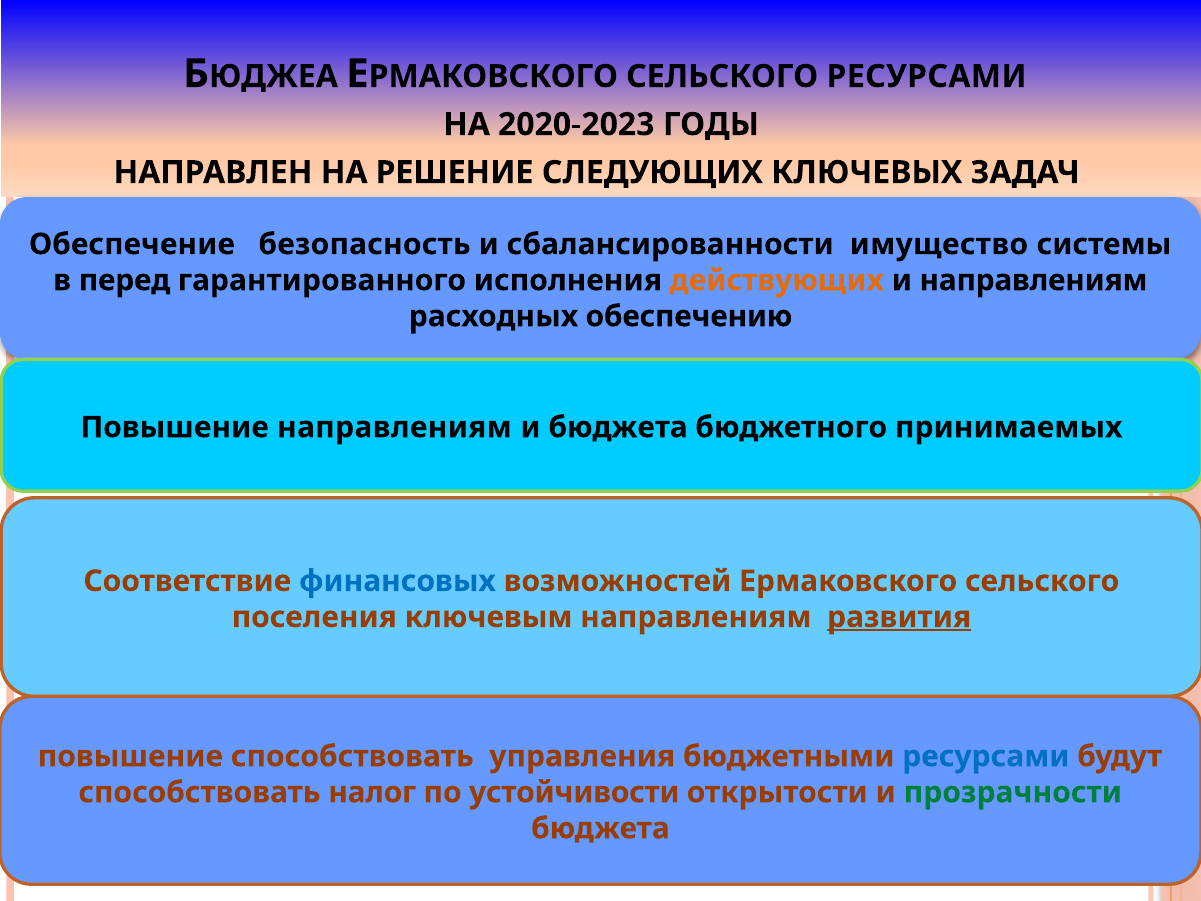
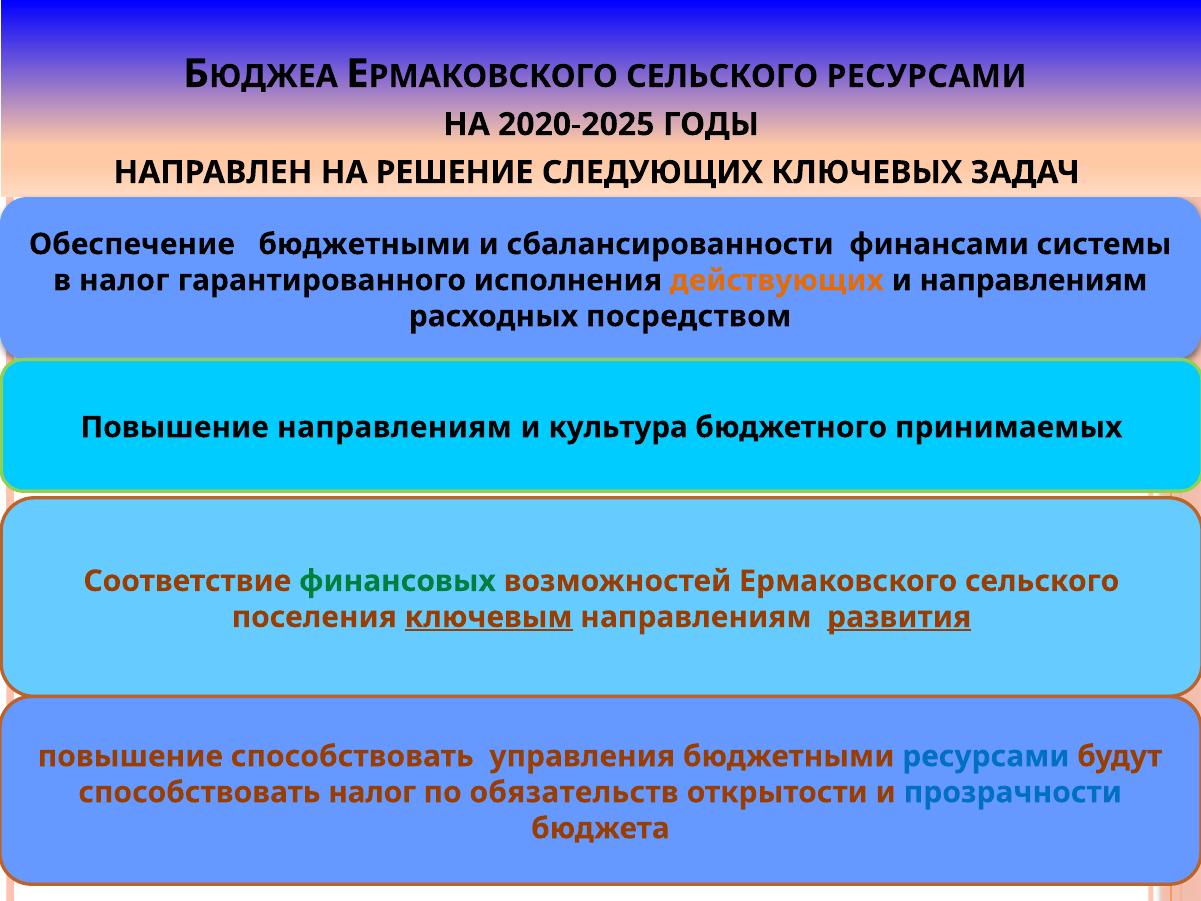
2020-2023: 2020-2023 -> 2020-2025
Обеспечение безопасность: безопасность -> бюджетными
имущество: имущество -> финансами
в перед: перед -> налог
обеспечению: обеспечению -> посредством
и бюджета: бюджета -> культура
финансовых colour: blue -> green
ключевым underline: none -> present
устойчивости: устойчивости -> обязательств
прозрачности colour: green -> blue
